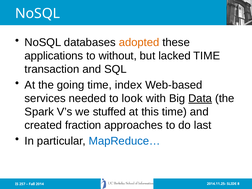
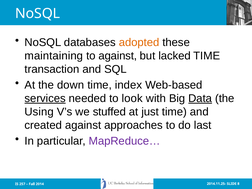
applications: applications -> maintaining
to without: without -> against
going: going -> down
services underline: none -> present
Spark: Spark -> Using
this: this -> just
created fraction: fraction -> against
MapReduce… colour: blue -> purple
